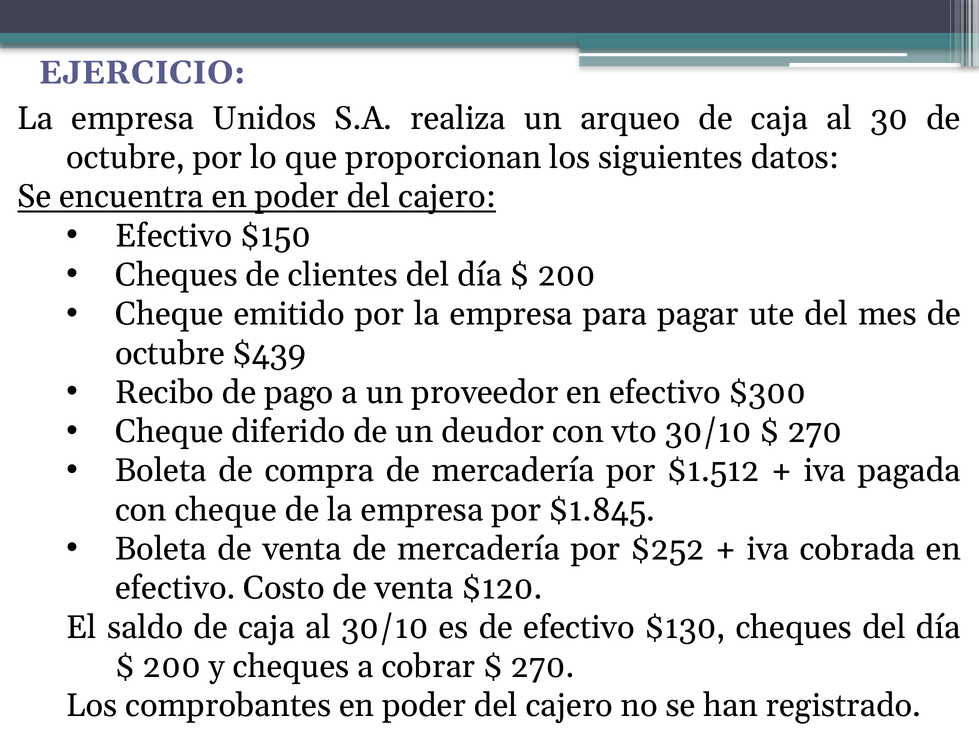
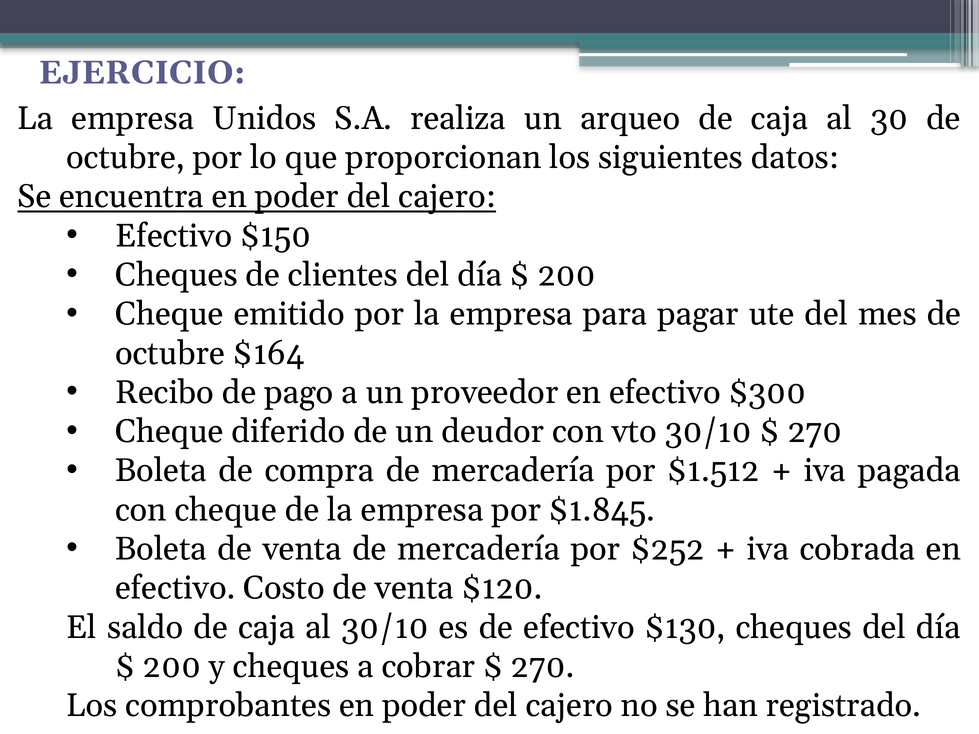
$439: $439 -> $164
